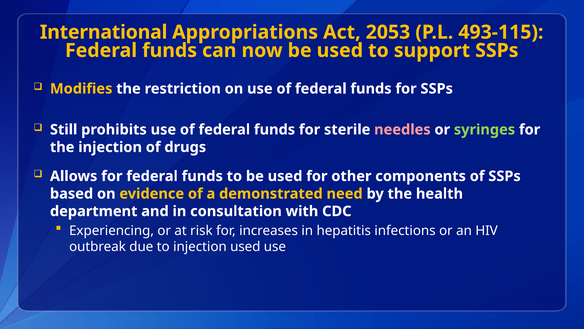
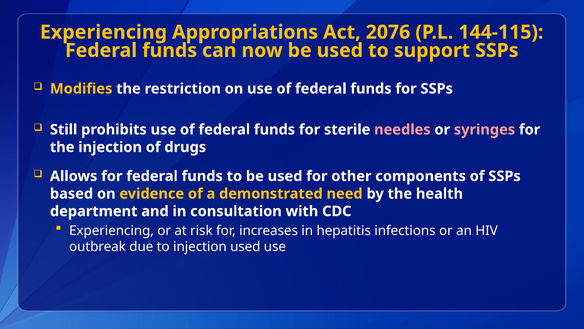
International at (104, 32): International -> Experiencing
2053: 2053 -> 2076
493-115: 493-115 -> 144-115
syringes colour: light green -> pink
